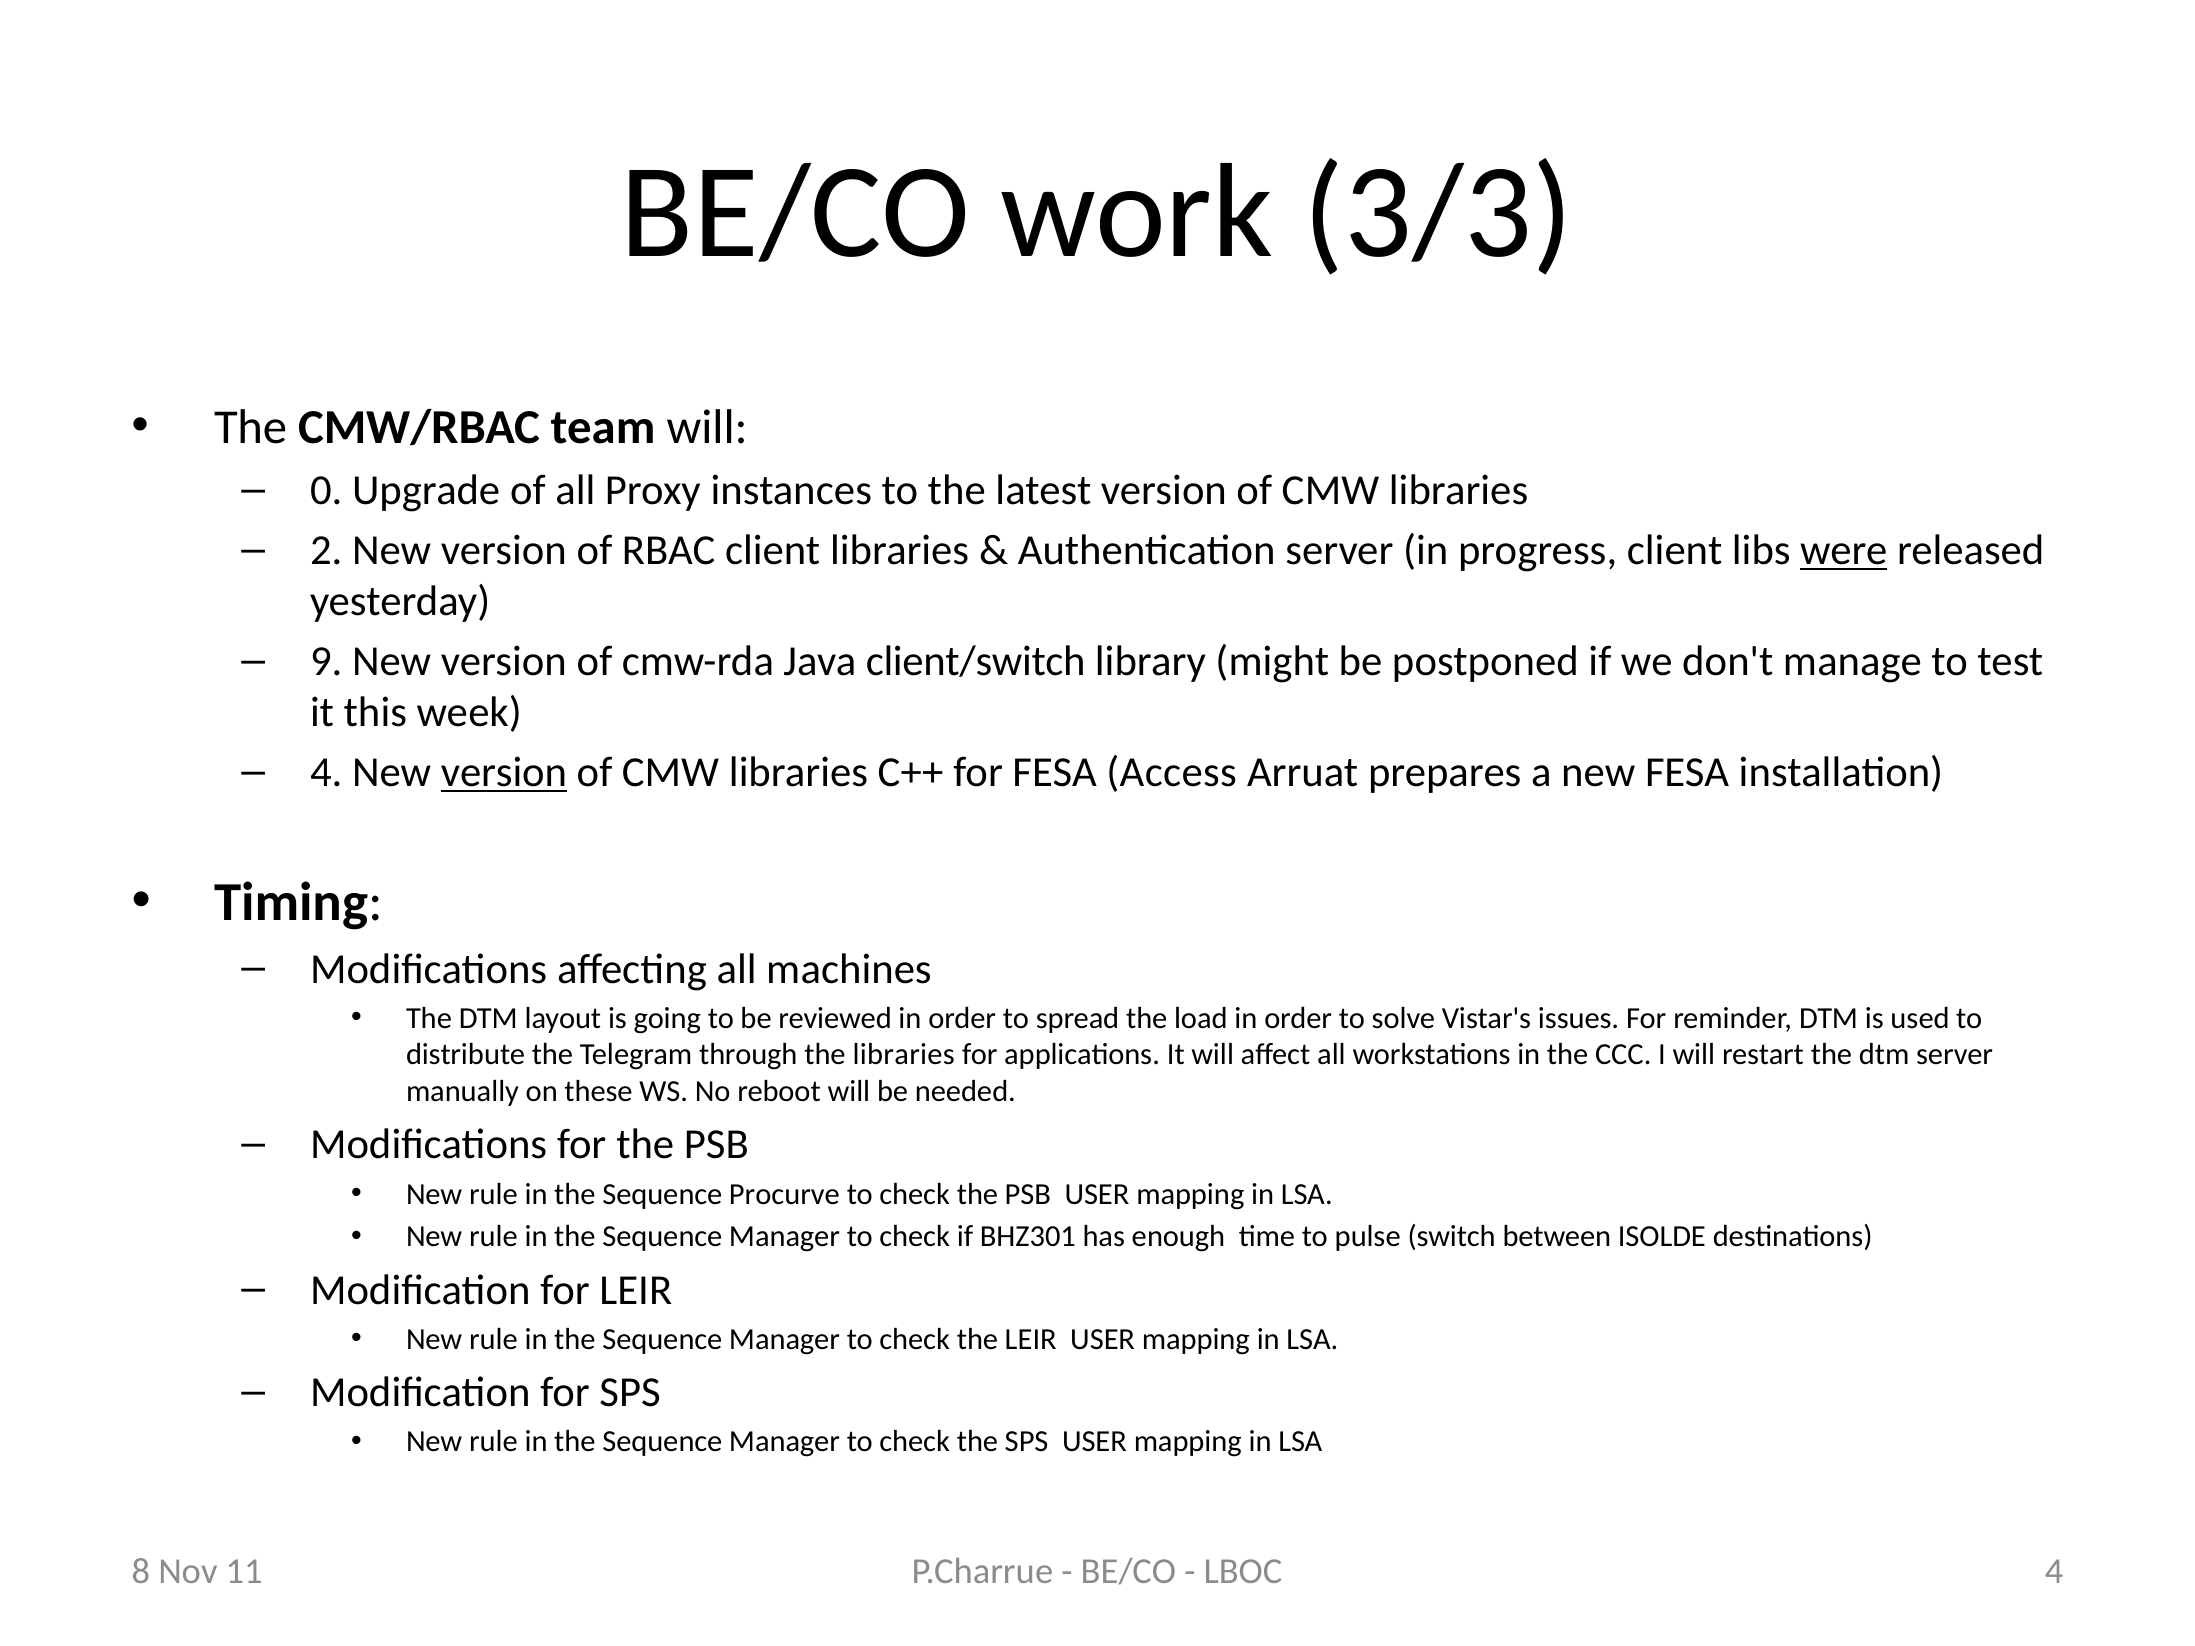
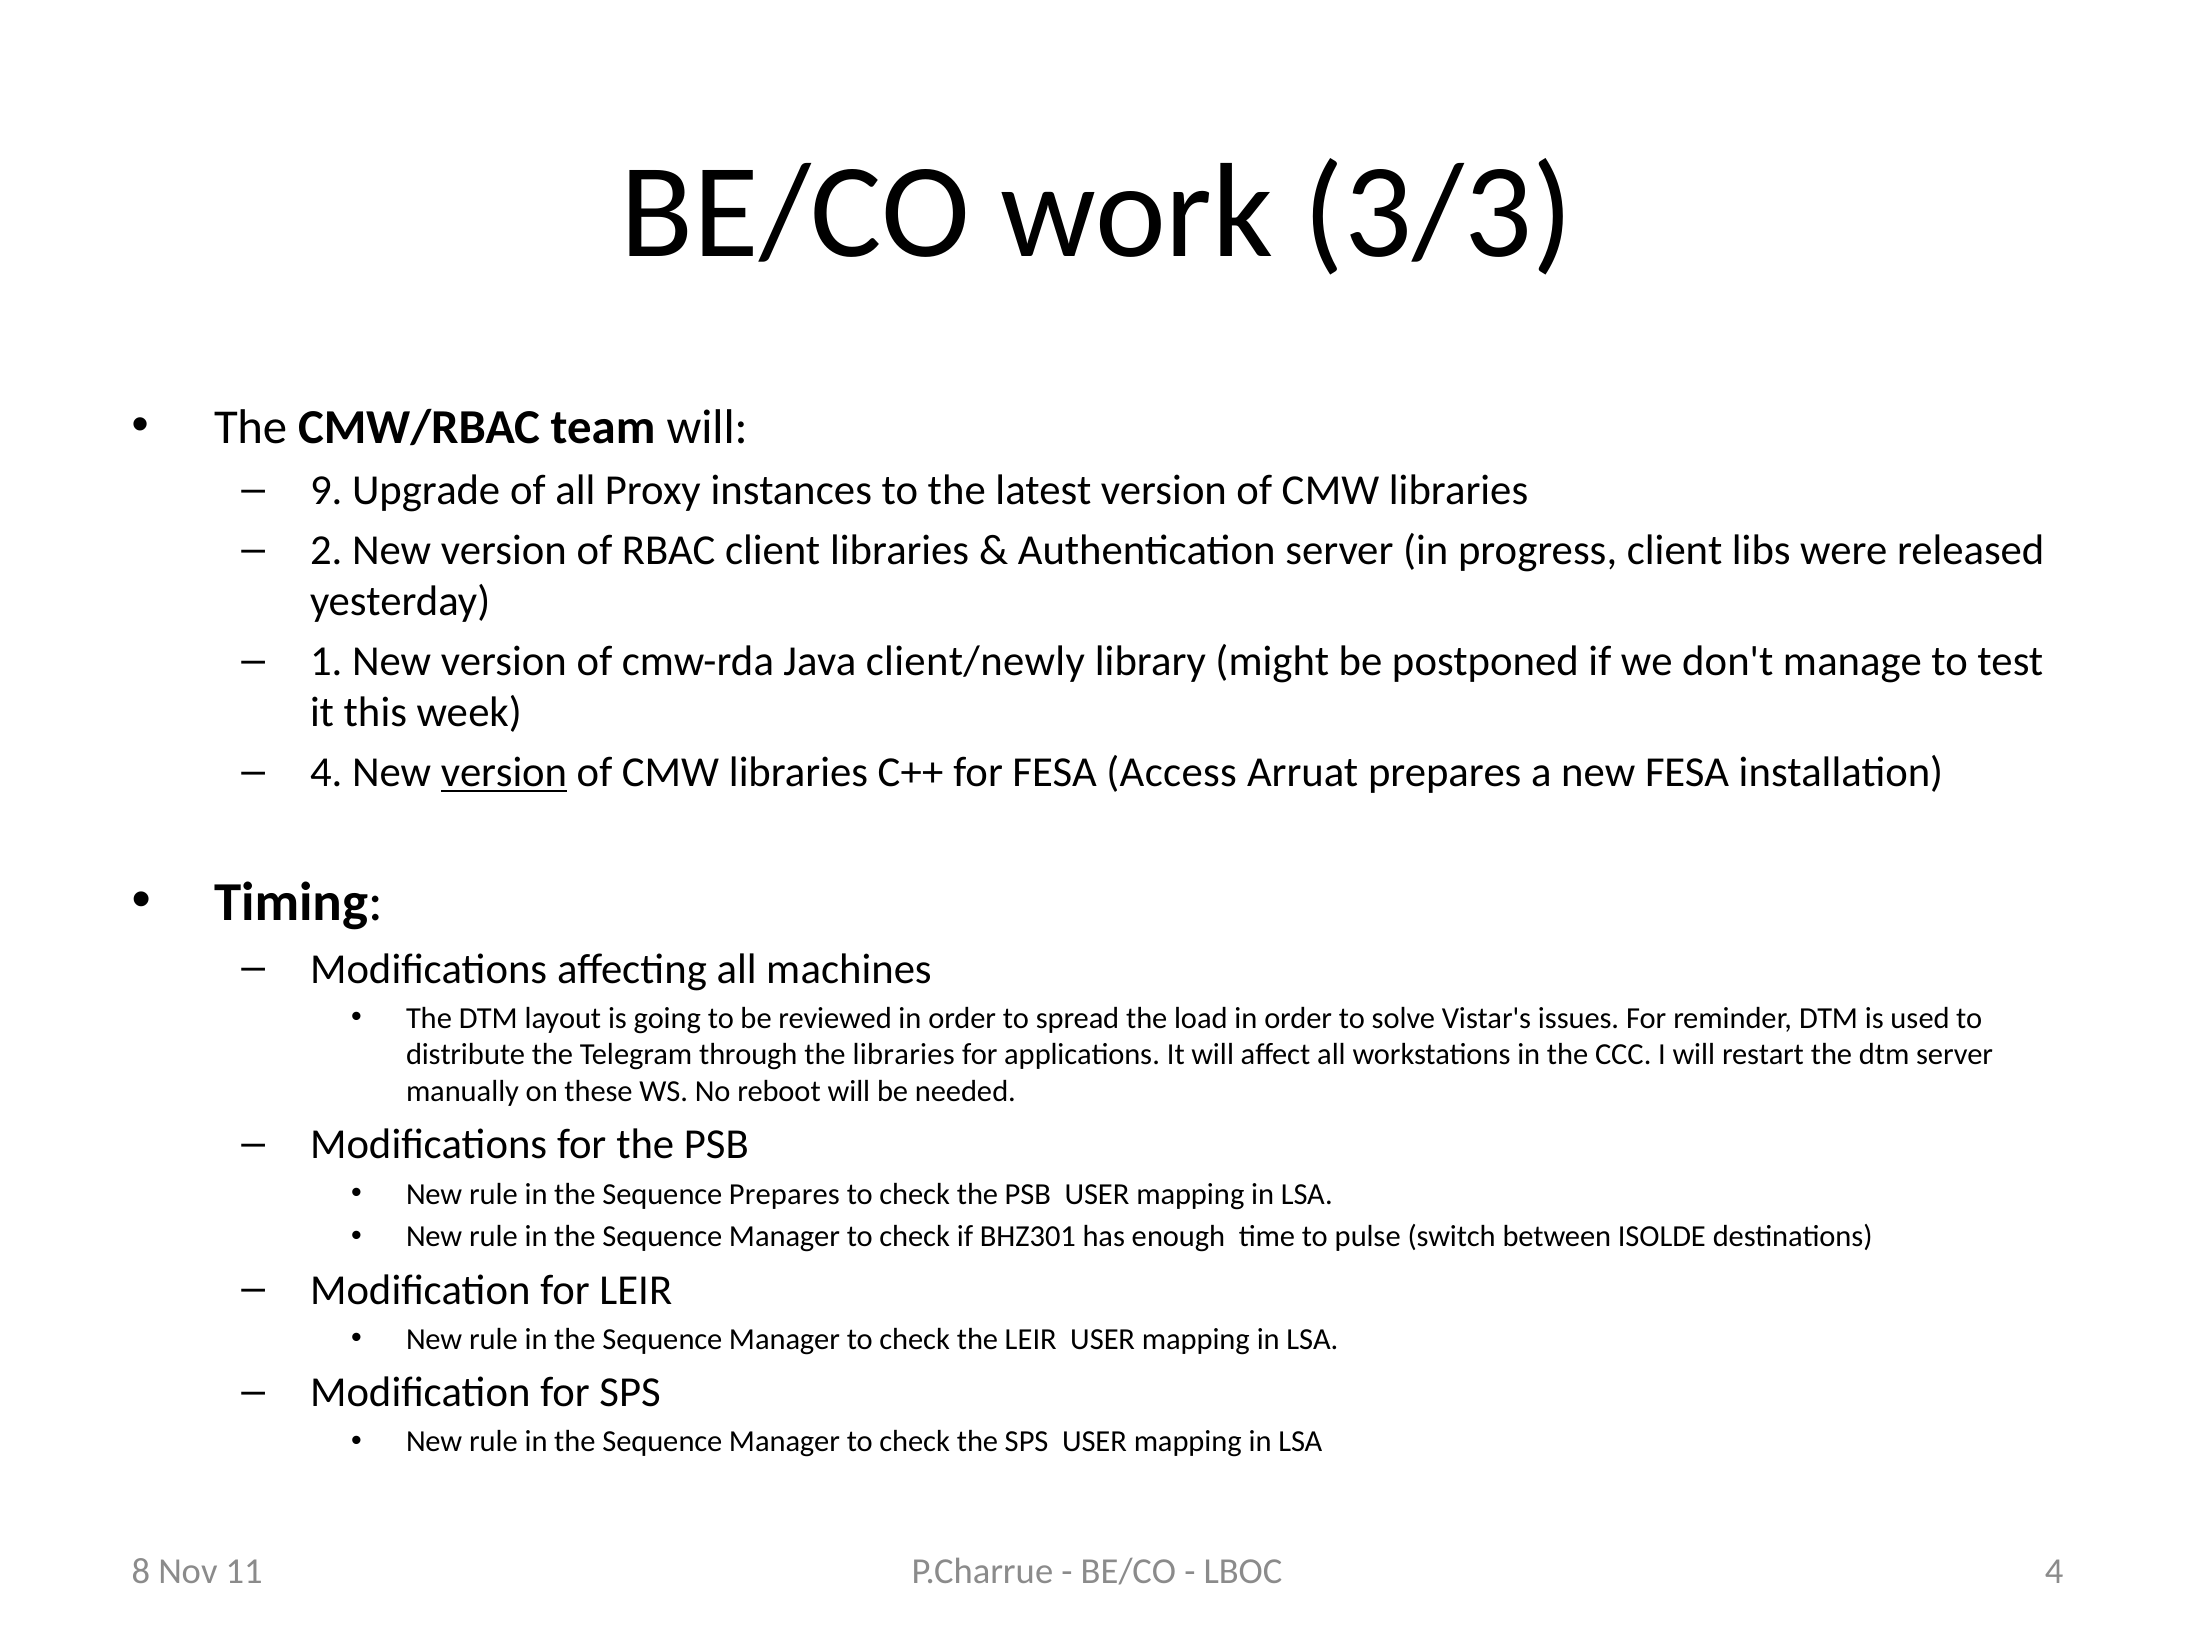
0: 0 -> 9
were underline: present -> none
9: 9 -> 1
client/switch: client/switch -> client/newly
Sequence Procurve: Procurve -> Prepares
